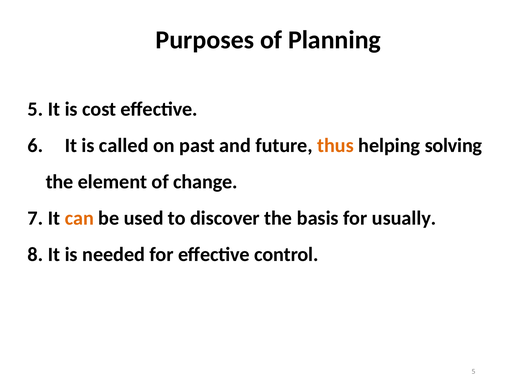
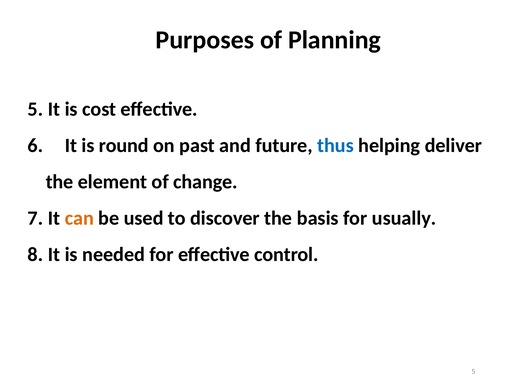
called: called -> round
thus colour: orange -> blue
solving: solving -> deliver
